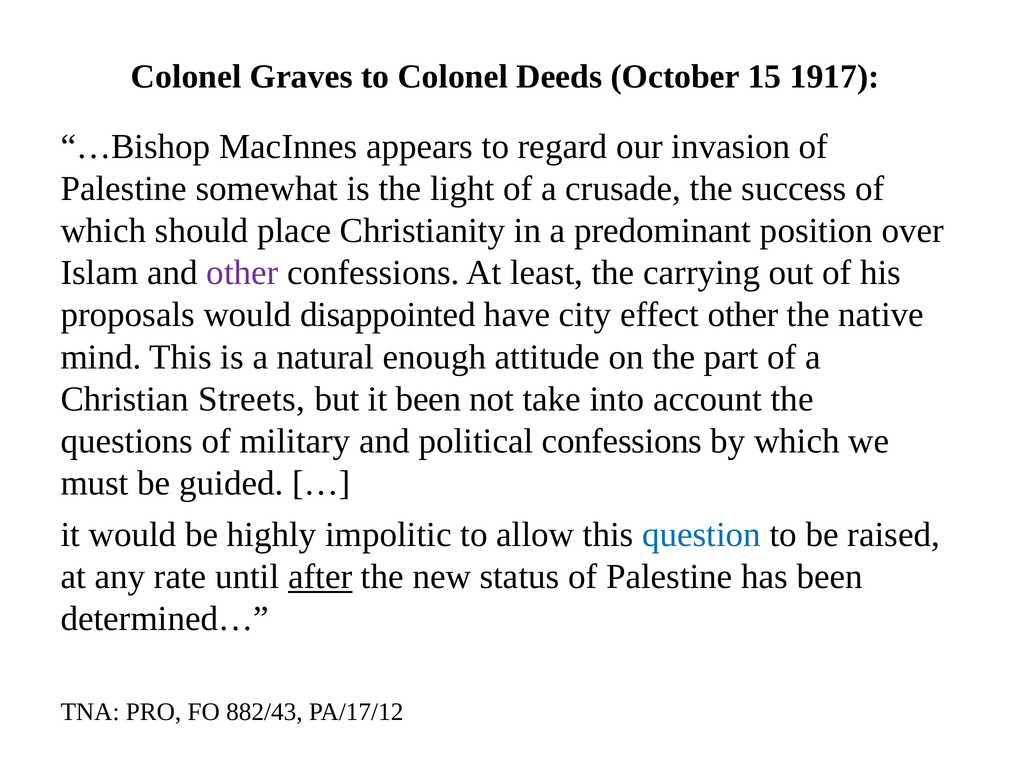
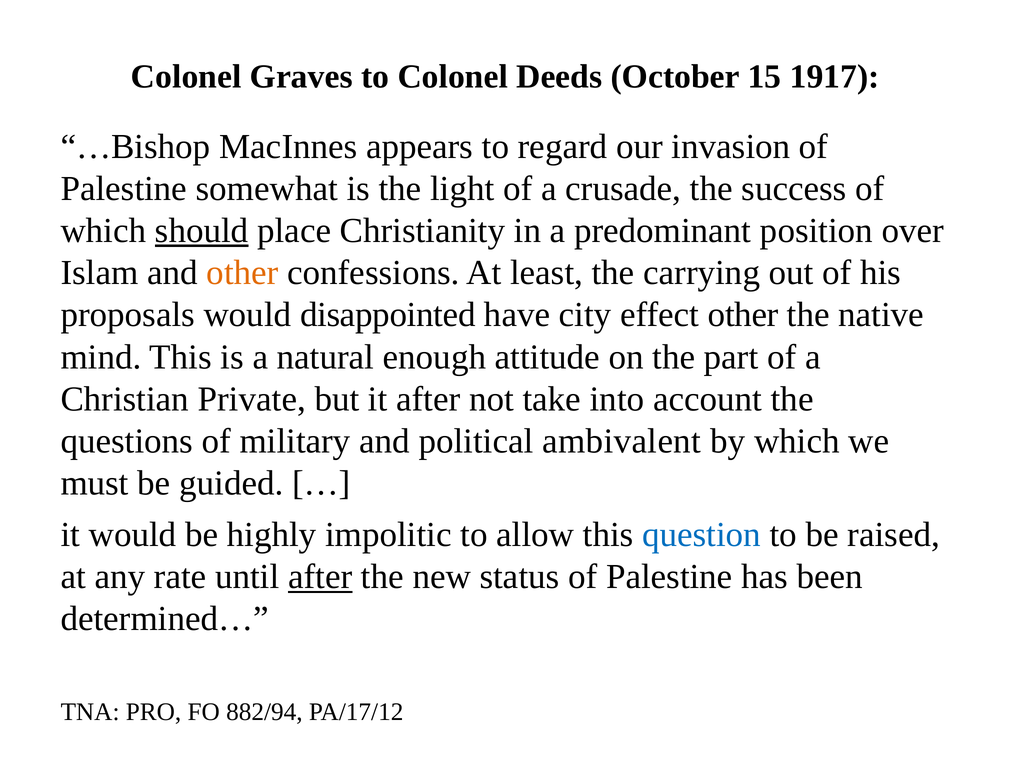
should underline: none -> present
other at (243, 273) colour: purple -> orange
Streets: Streets -> Private
it been: been -> after
political confessions: confessions -> ambivalent
882/43: 882/43 -> 882/94
